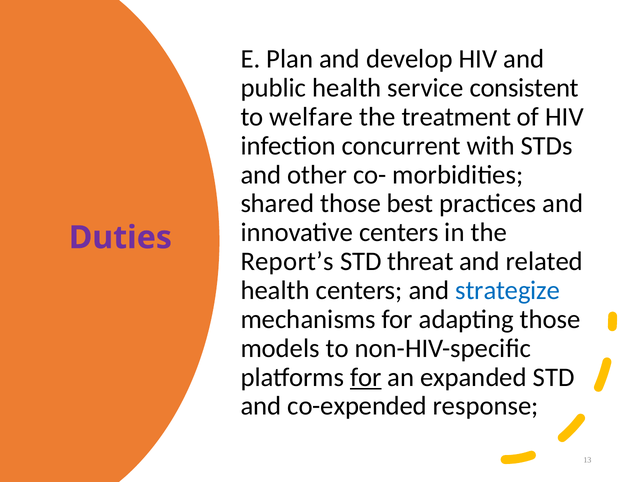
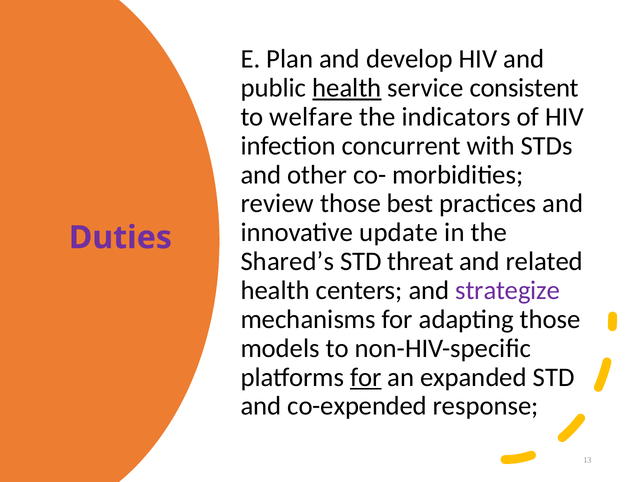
health at (347, 88) underline: none -> present
treatment: treatment -> indicators
shared: shared -> review
innovative centers: centers -> update
Report’s: Report’s -> Shared’s
strategize colour: blue -> purple
